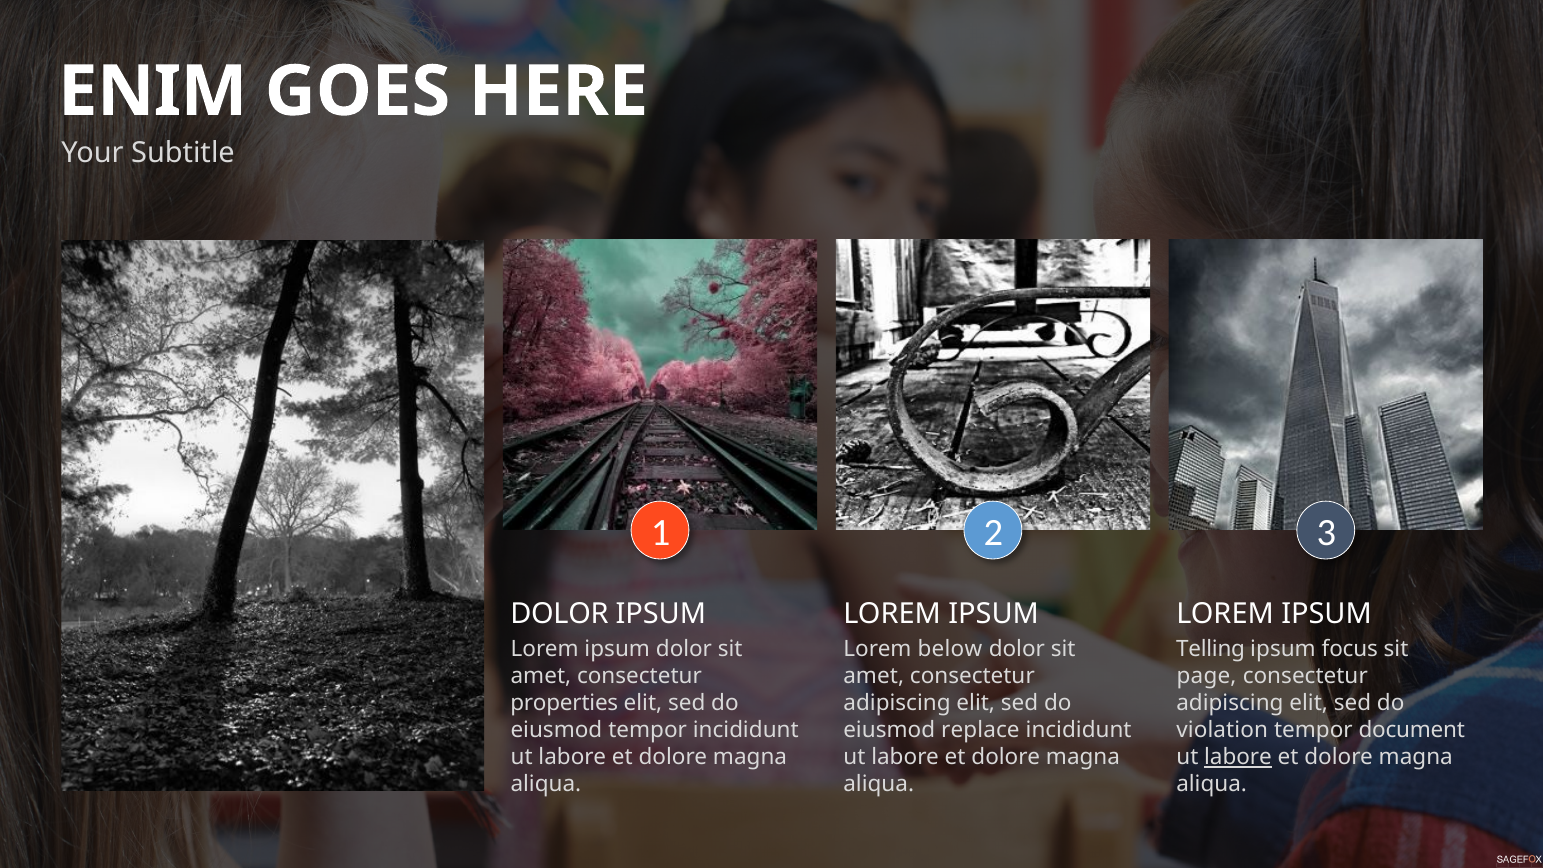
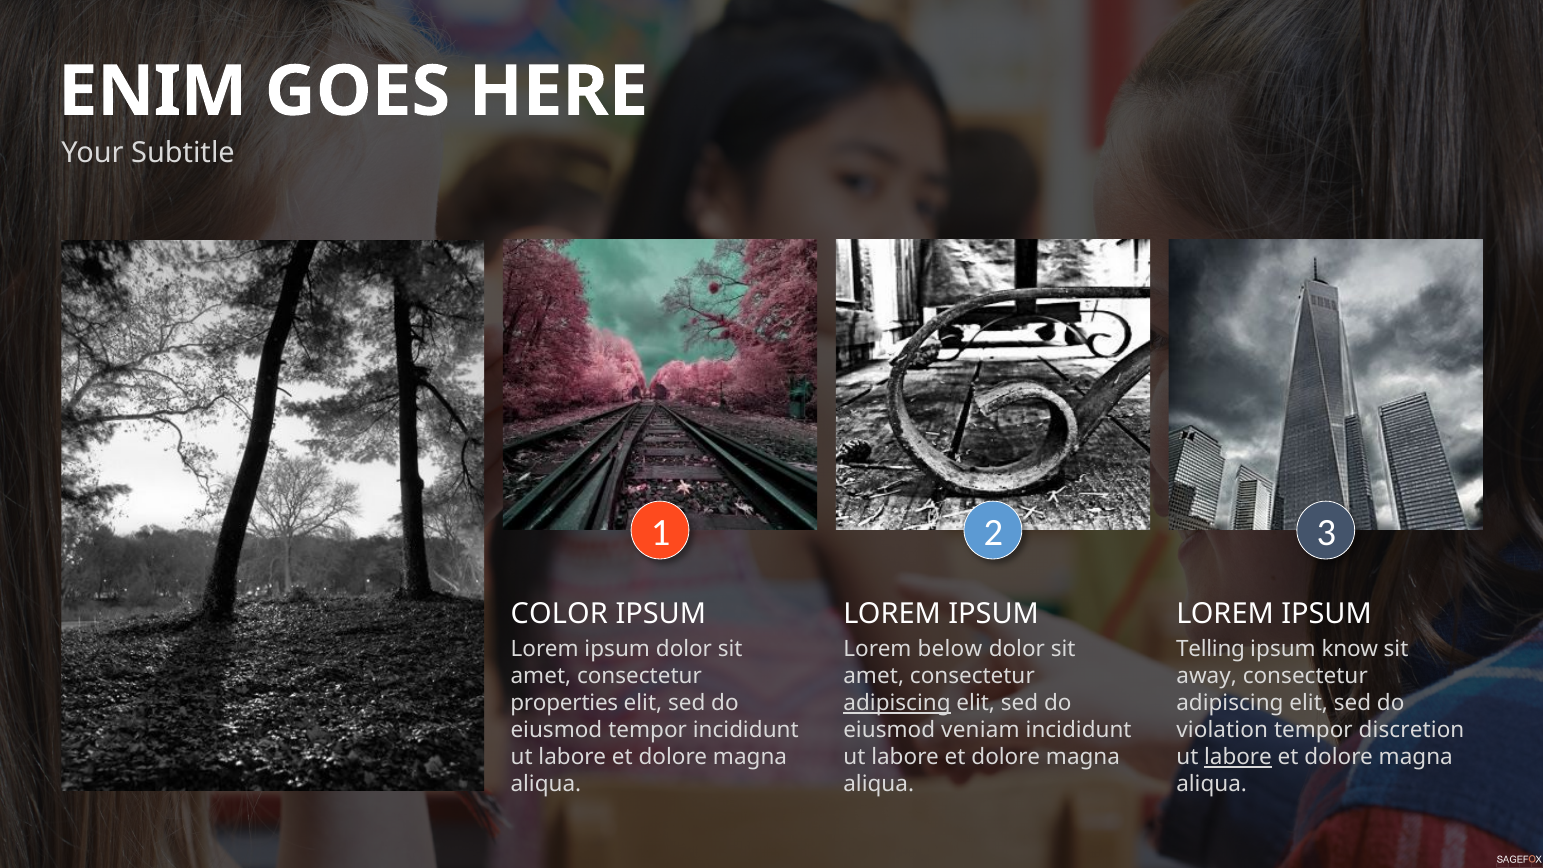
DOLOR at (559, 614): DOLOR -> COLOR
focus: focus -> know
page: page -> away
adipiscing at (897, 703) underline: none -> present
replace: replace -> veniam
document: document -> discretion
